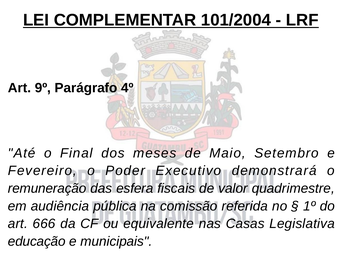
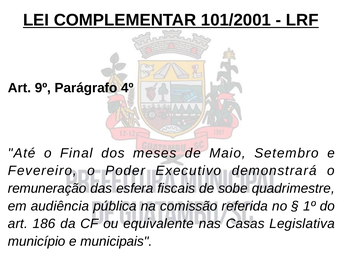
101/2004: 101/2004 -> 101/2001
valor: valor -> sobe
666: 666 -> 186
educação: educação -> município
